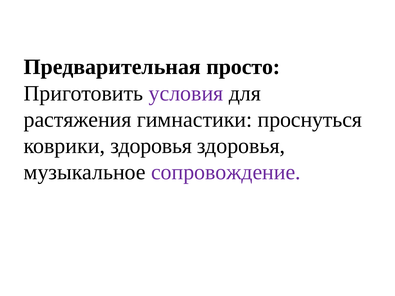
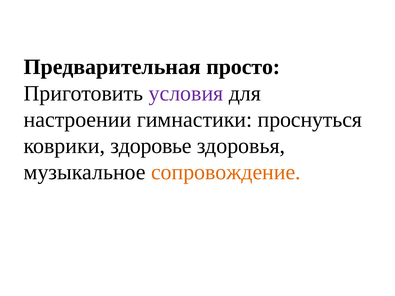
растяжения: растяжения -> настроении
коврики здоровья: здоровья -> здоровье
сопровождение colour: purple -> orange
